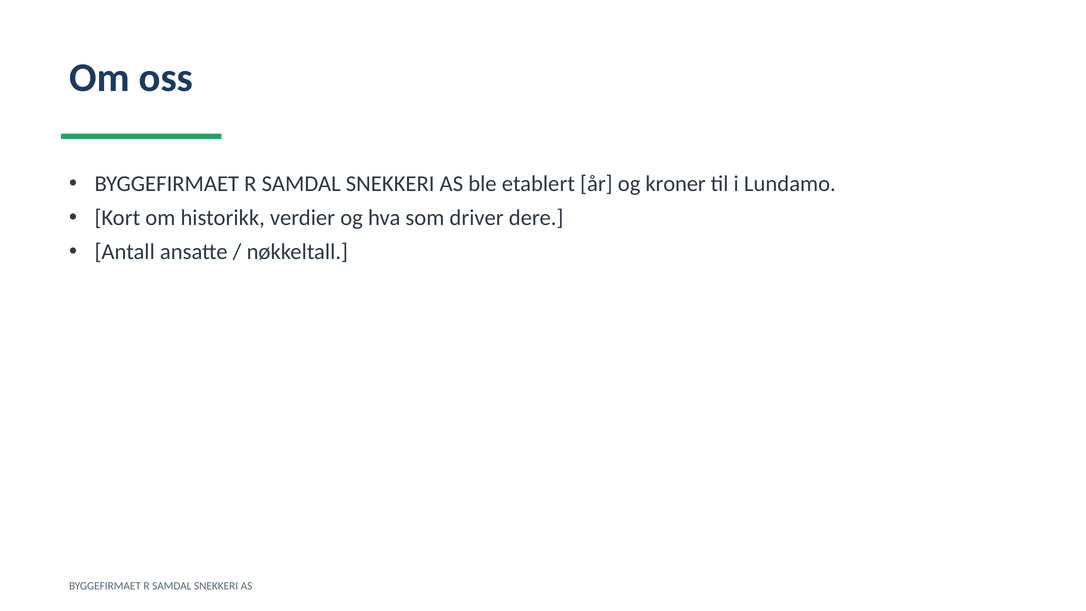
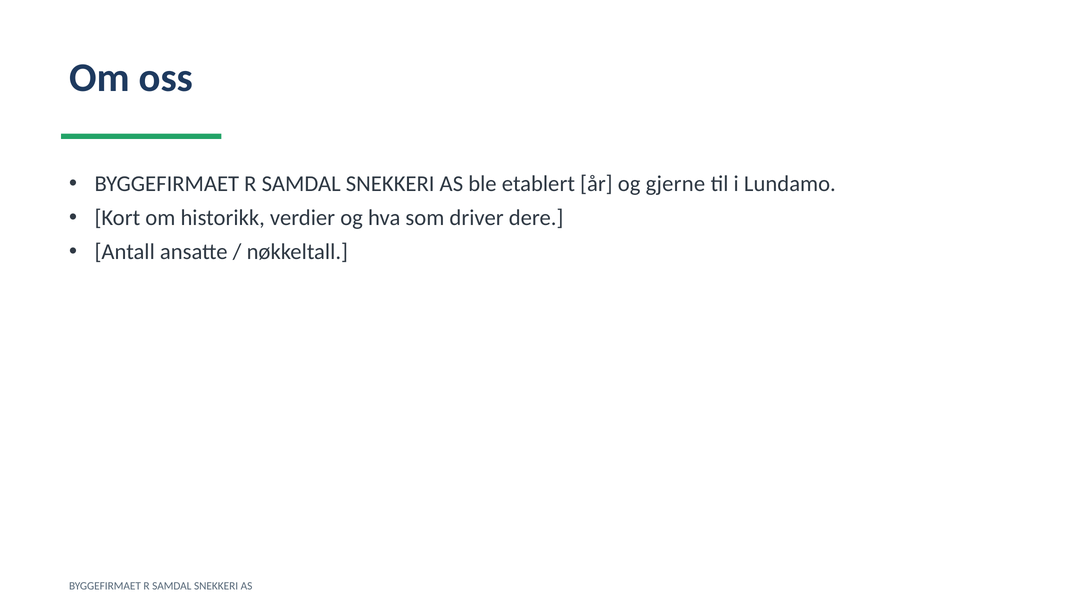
kroner: kroner -> gjerne
